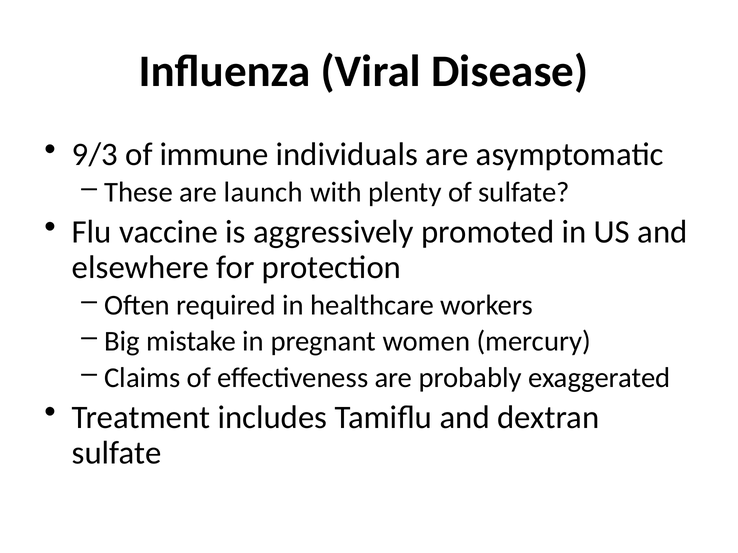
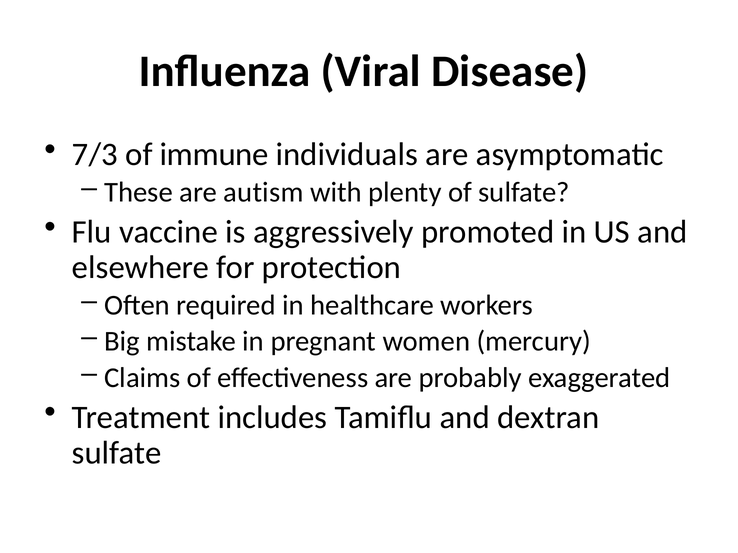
9/3: 9/3 -> 7/3
launch: launch -> autism
